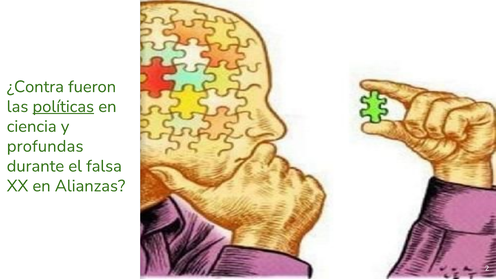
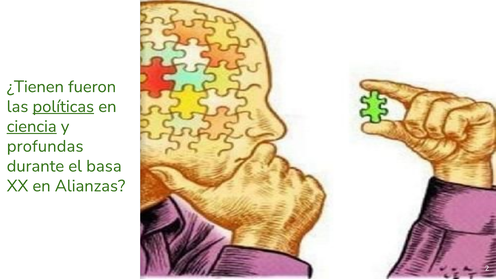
¿Contra: ¿Contra -> ¿Tienen
ciencia underline: none -> present
falsa: falsa -> basa
